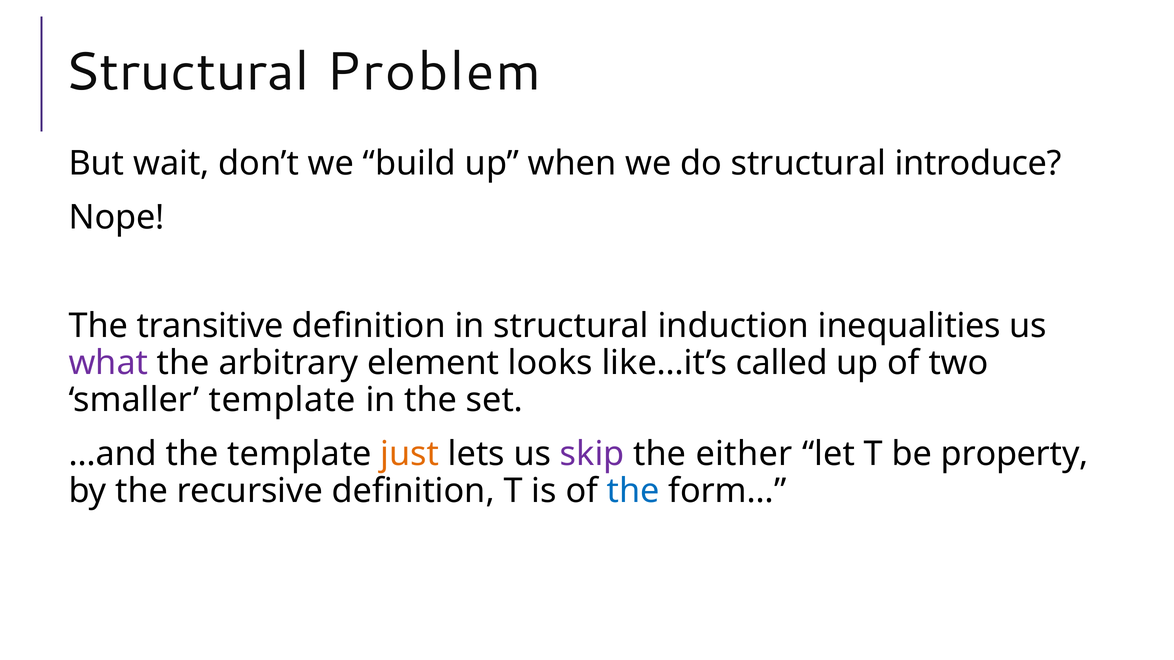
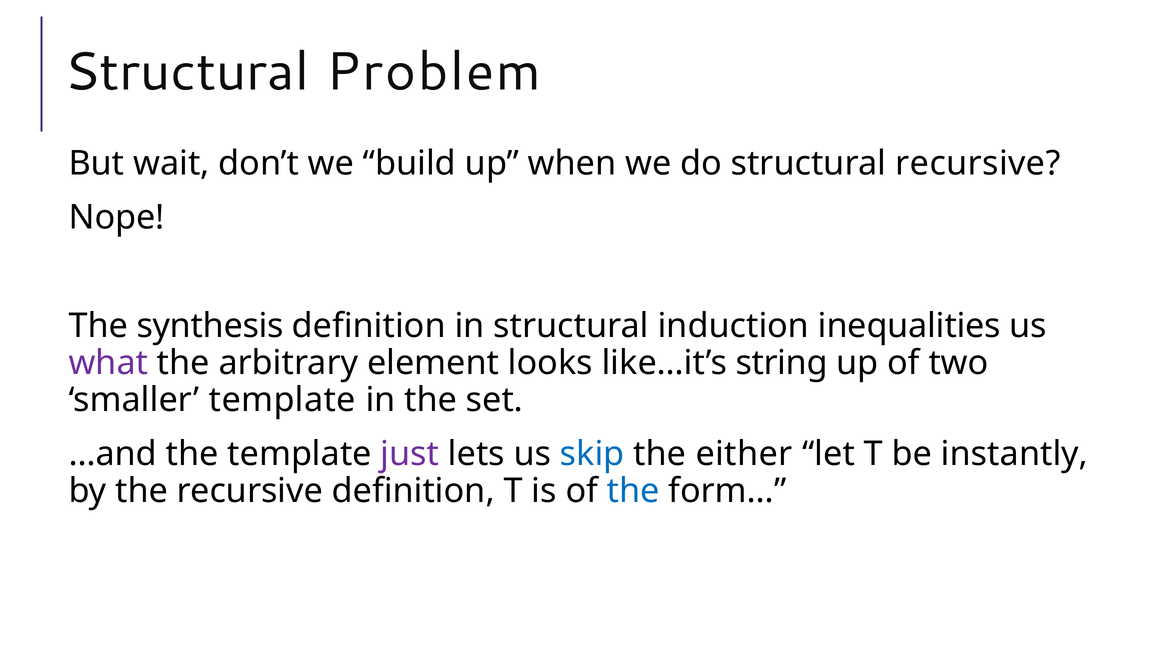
structural introduce: introduce -> recursive
transitive: transitive -> synthesis
called: called -> string
just colour: orange -> purple
skip colour: purple -> blue
property: property -> instantly
